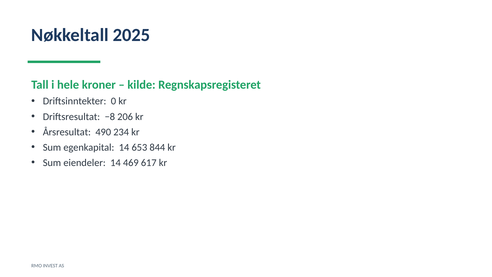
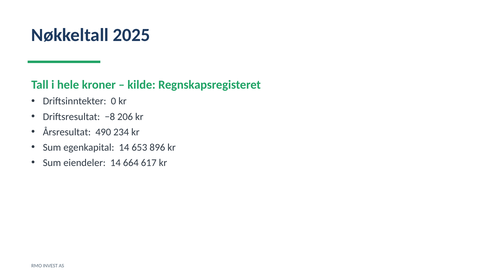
844: 844 -> 896
469: 469 -> 664
